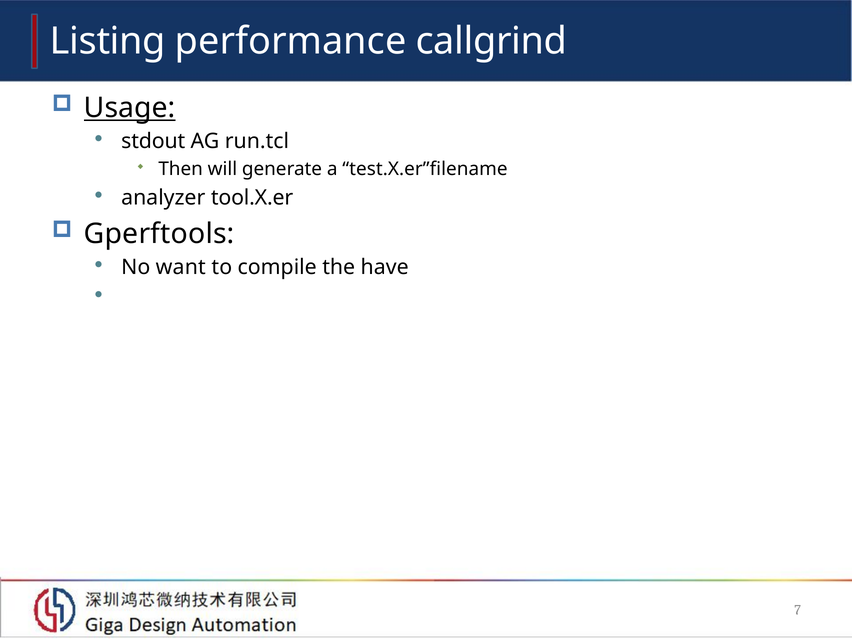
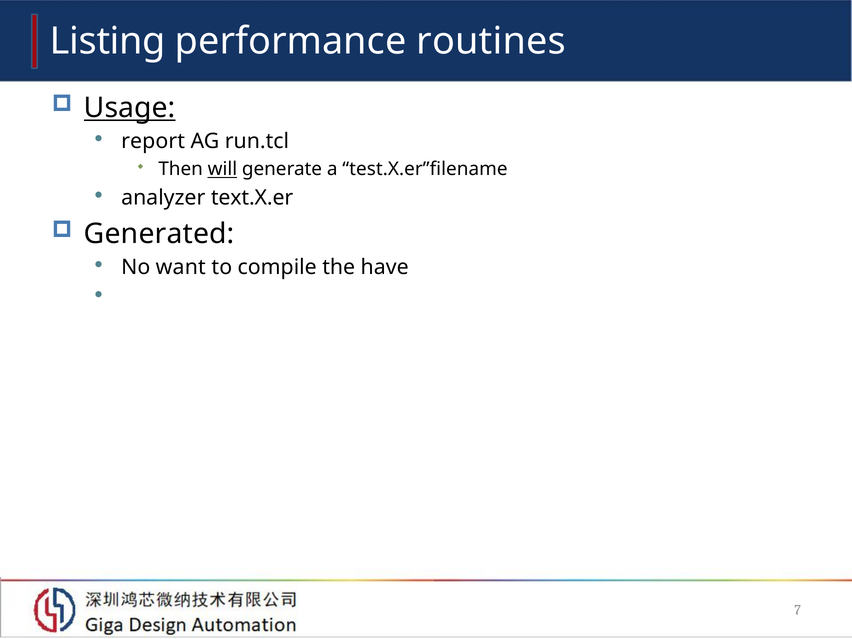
callgrind: callgrind -> routines
stdout: stdout -> report
will underline: none -> present
tool.X.er: tool.X.er -> text.X.er
Gperftools: Gperftools -> Generated
